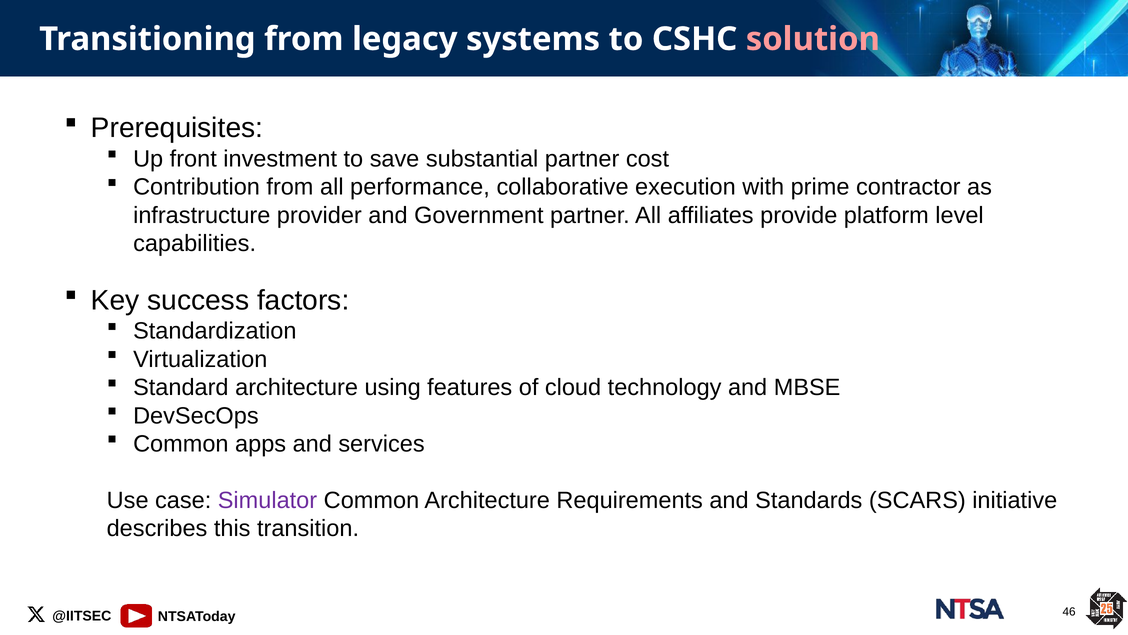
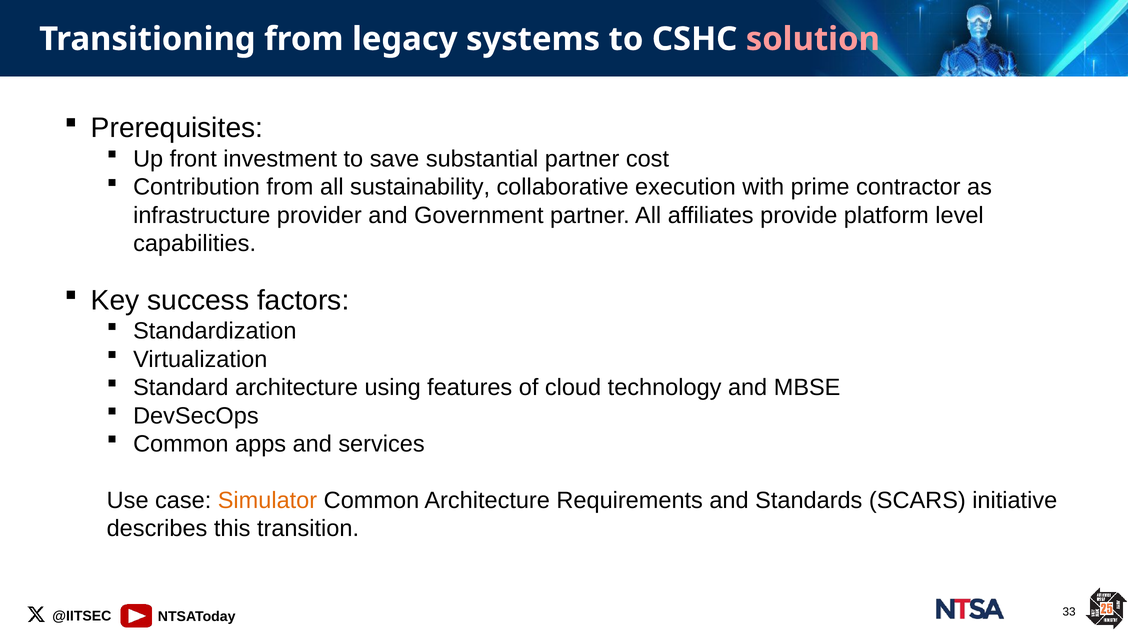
performance: performance -> sustainability
Simulator colour: purple -> orange
46: 46 -> 33
